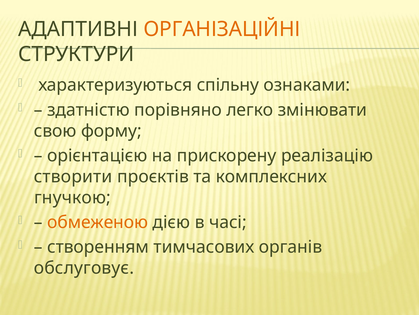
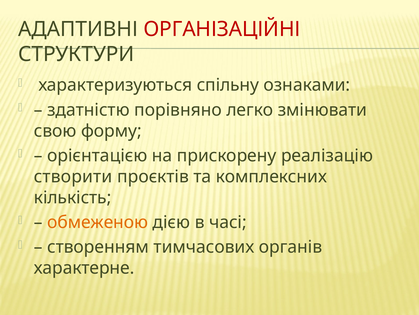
ОРГАНІЗАЦІЙНІ colour: orange -> red
гнучкою: гнучкою -> кількість
обслуговує: обслуговує -> характерне
